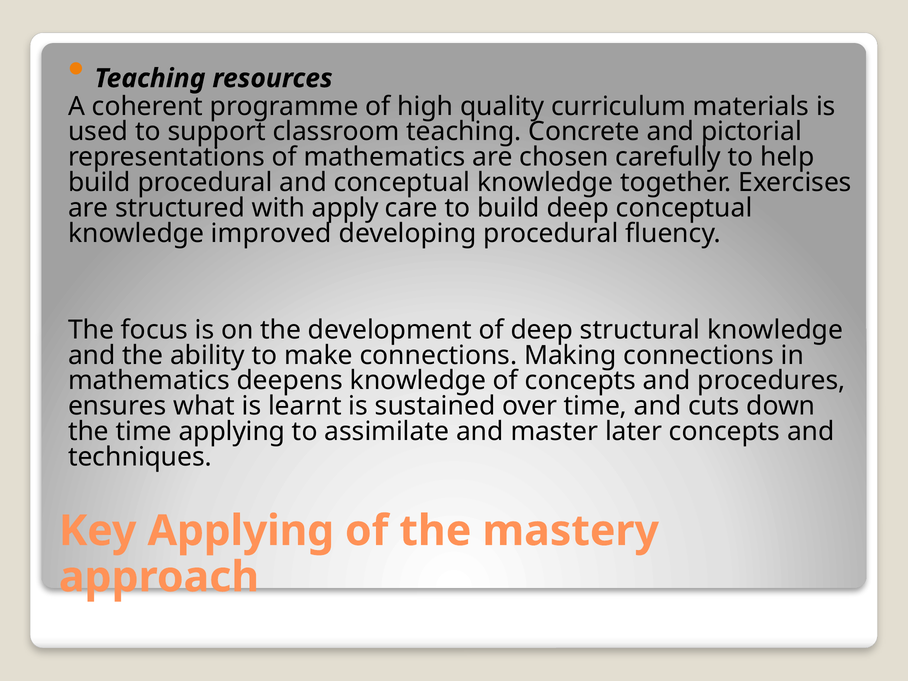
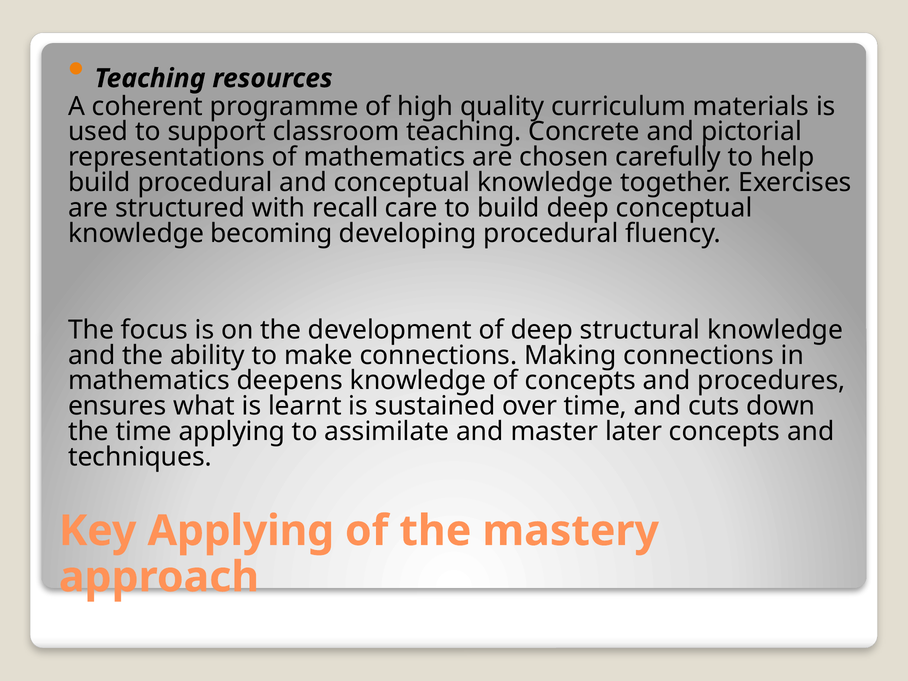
apply: apply -> recall
improved: improved -> becoming
